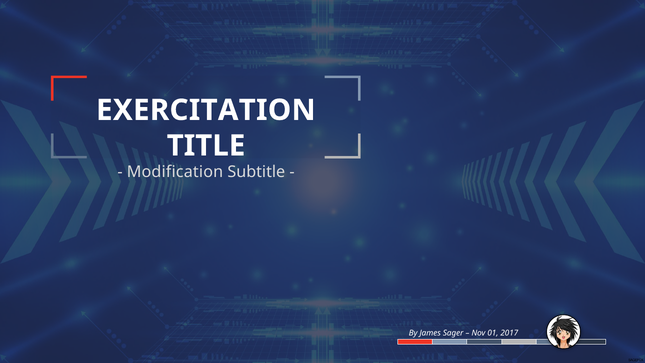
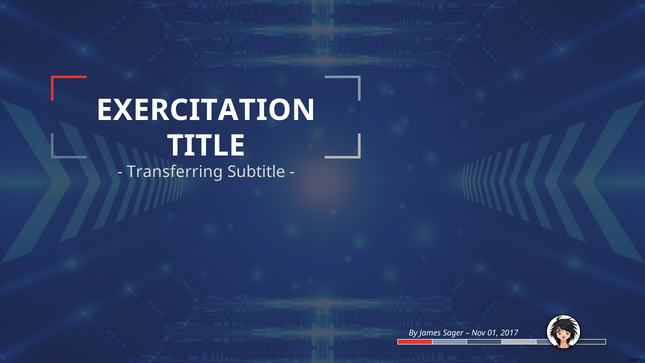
Modification: Modification -> Transferring
